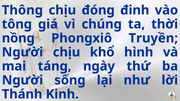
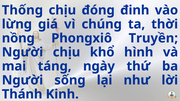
Thông: Thông -> Thống
tông: tông -> lừng
